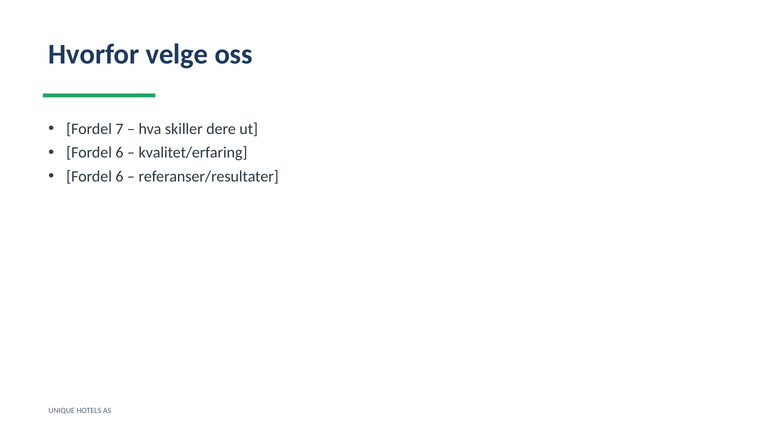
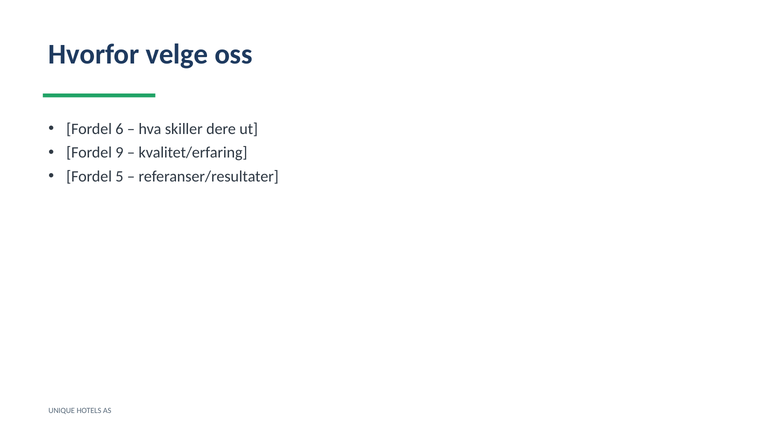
7: 7 -> 6
6 at (119, 153): 6 -> 9
6 at (119, 177): 6 -> 5
